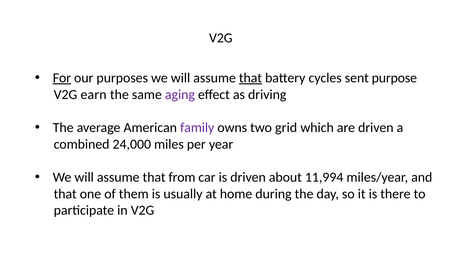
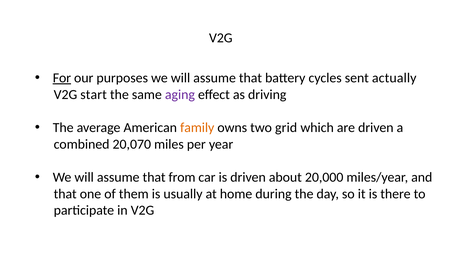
that at (250, 78) underline: present -> none
purpose: purpose -> actually
earn: earn -> start
family colour: purple -> orange
24,000: 24,000 -> 20,070
11,994: 11,994 -> 20,000
